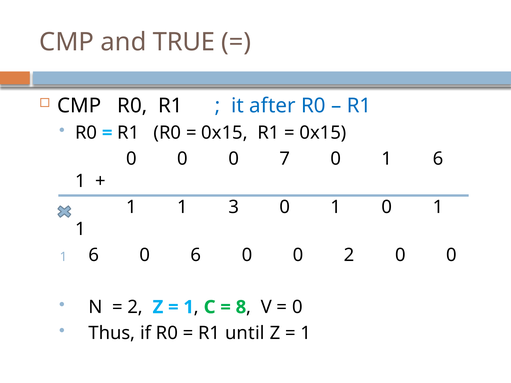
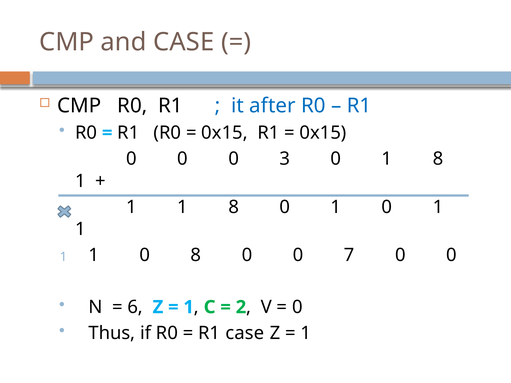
and TRUE: TRUE -> CASE
7: 7 -> 3
0 1 6: 6 -> 8
1 1 3: 3 -> 8
6 at (94, 255): 6 -> 1
0 6: 6 -> 8
0 2: 2 -> 7
2 at (135, 307): 2 -> 6
8: 8 -> 2
R1 until: until -> case
